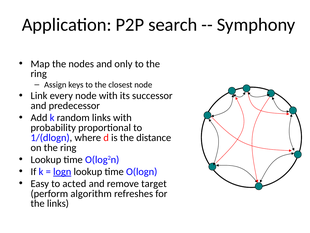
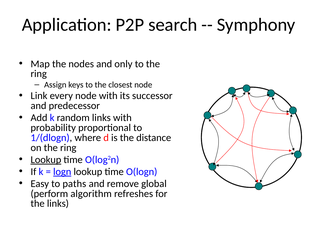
Lookup at (46, 159) underline: none -> present
acted: acted -> paths
target: target -> global
